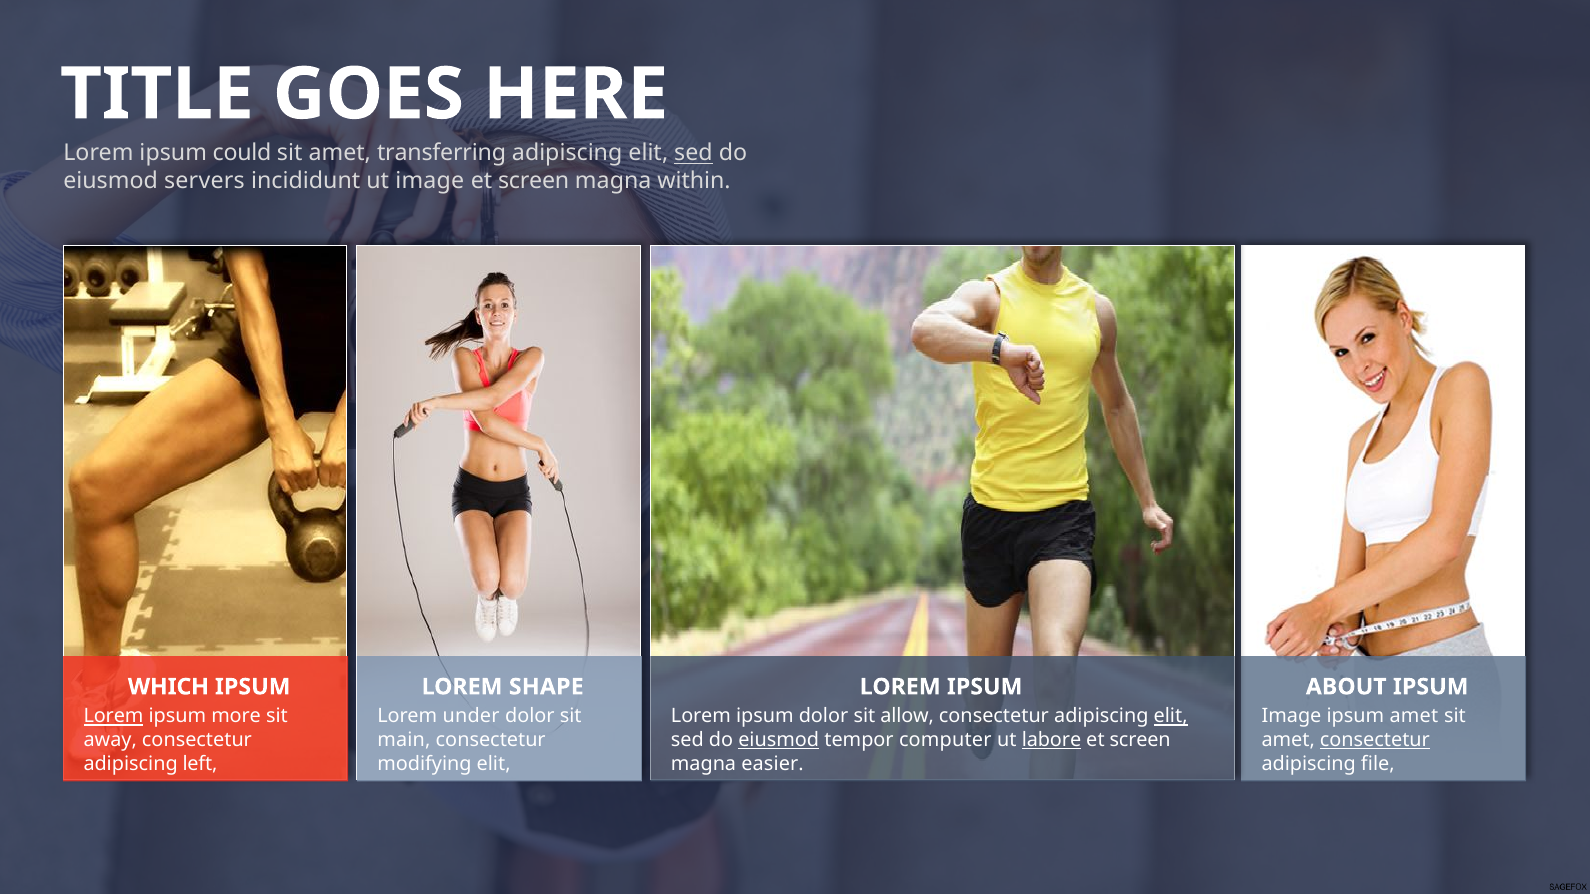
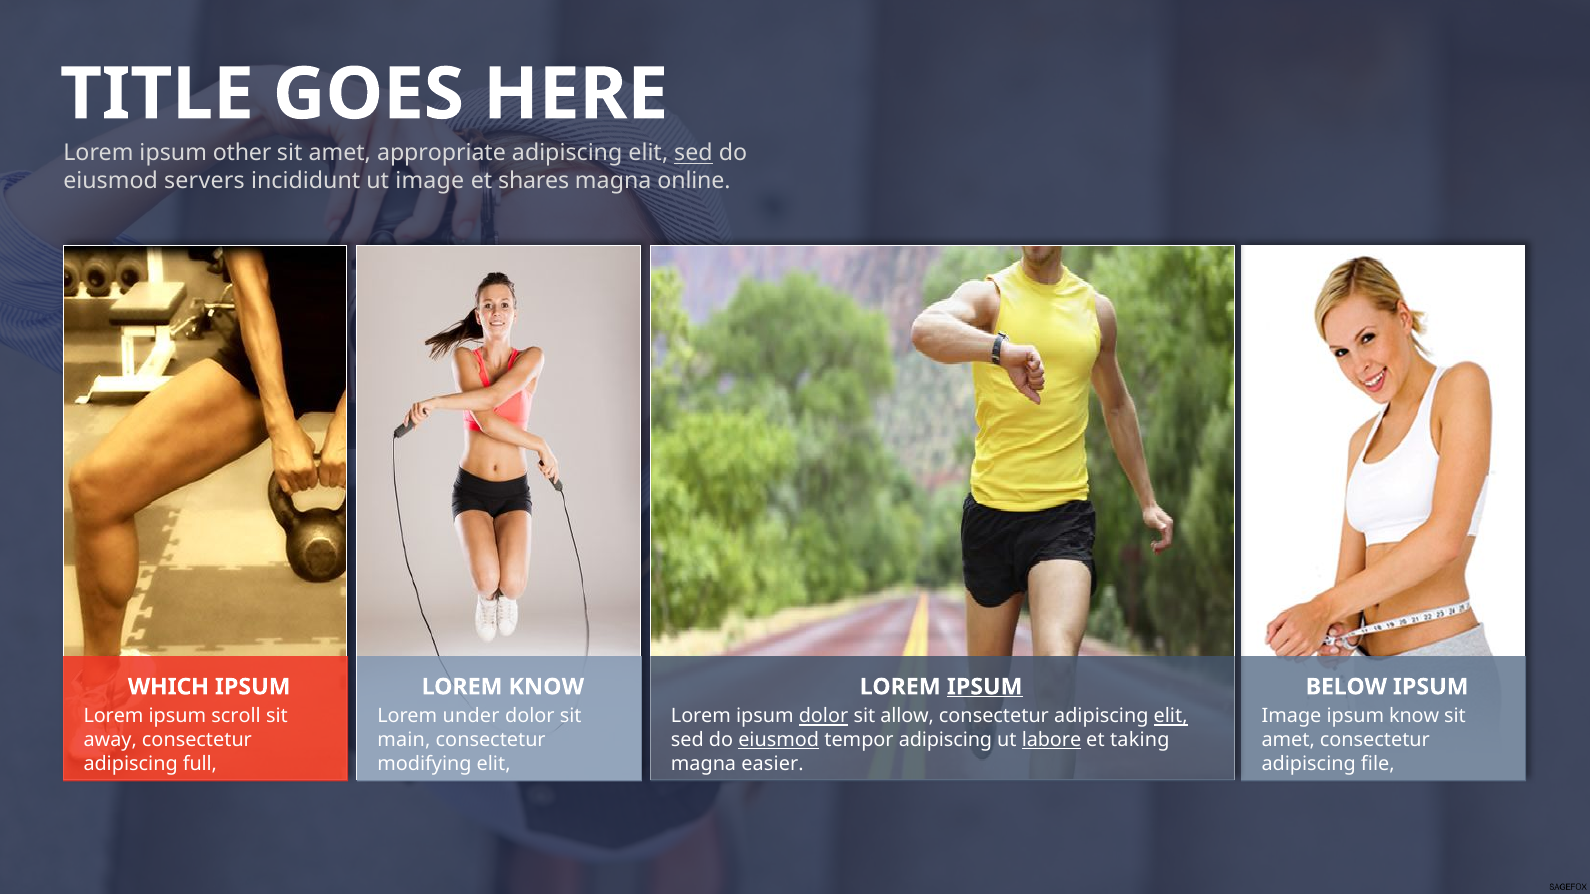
could: could -> other
transferring: transferring -> appropriate
screen at (534, 181): screen -> shares
within: within -> online
LOREM SHAPE: SHAPE -> KNOW
IPSUM at (985, 687) underline: none -> present
ABOUT: ABOUT -> BELOW
Lorem at (114, 717) underline: present -> none
more: more -> scroll
dolor at (824, 717) underline: none -> present
ipsum amet: amet -> know
tempor computer: computer -> adipiscing
screen at (1140, 741): screen -> taking
consectetur at (1375, 741) underline: present -> none
left: left -> full
